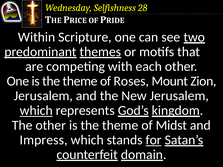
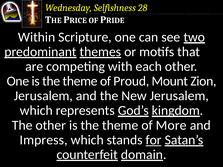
Roses: Roses -> Proud
which at (36, 111) underline: present -> none
Midst: Midst -> More
